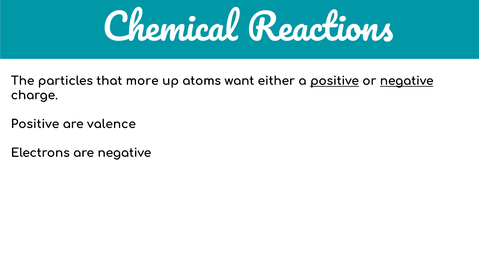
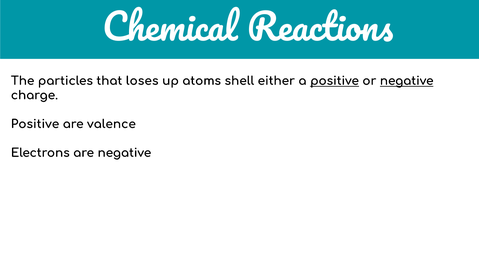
more: more -> loses
want: want -> shell
